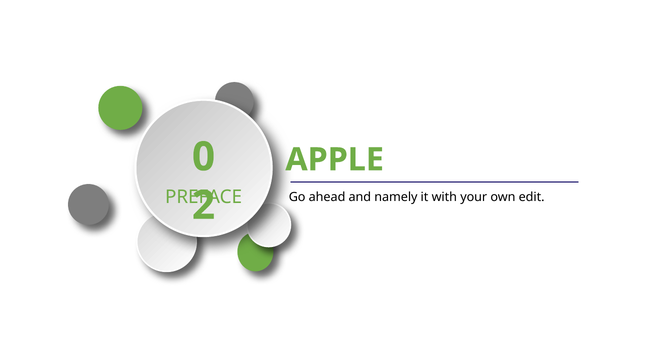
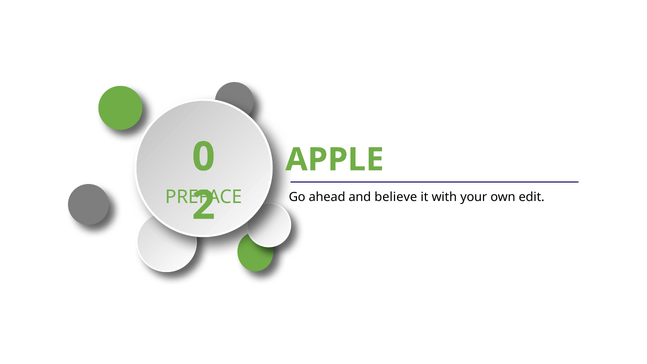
namely: namely -> believe
